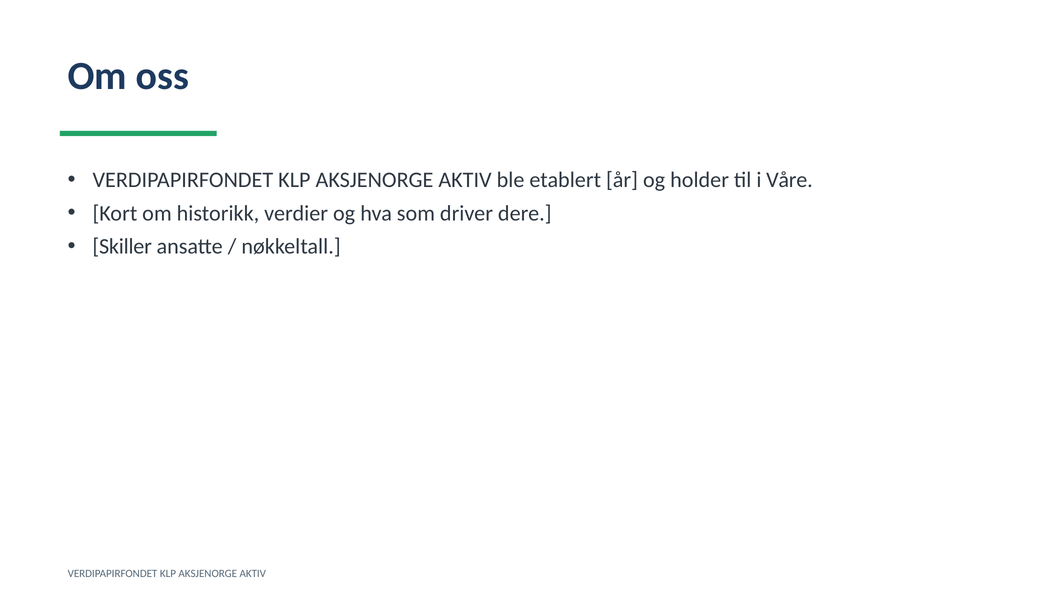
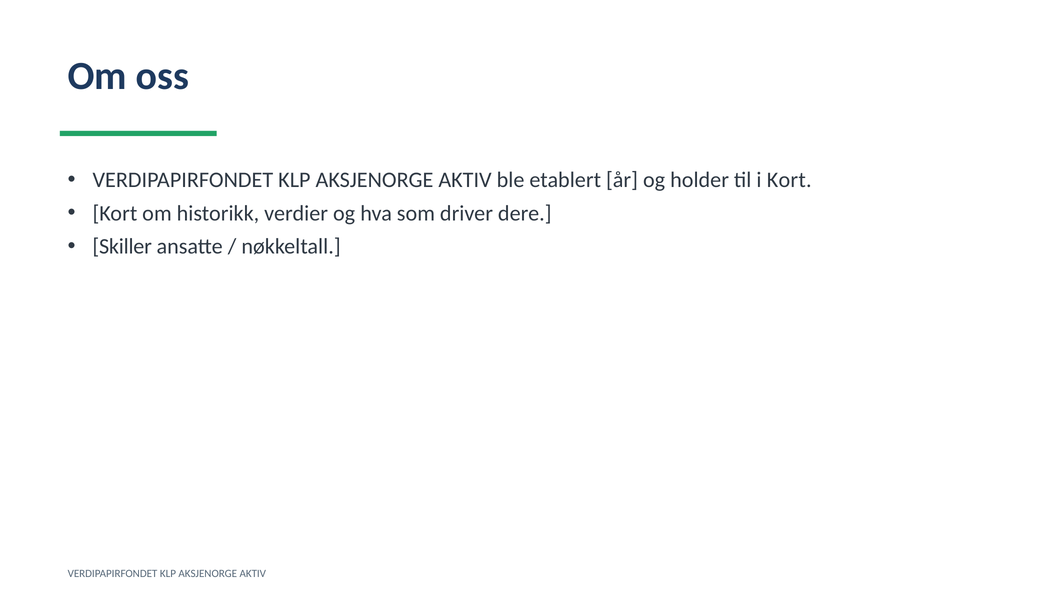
i Våre: Våre -> Kort
